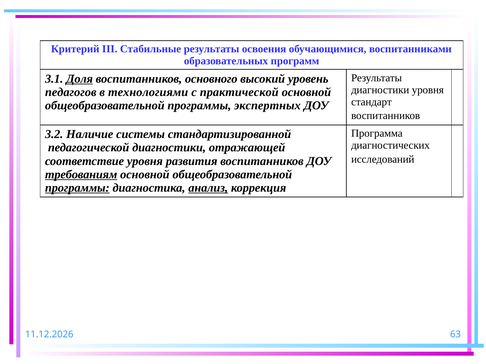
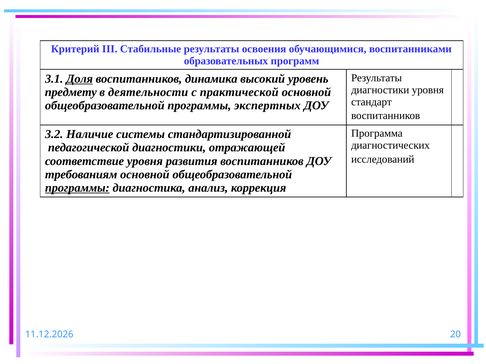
основного: основного -> динамика
педагогов: педагогов -> предмету
технологиями: технологиями -> деятельности
требованиям underline: present -> none
анализ underline: present -> none
63: 63 -> 20
